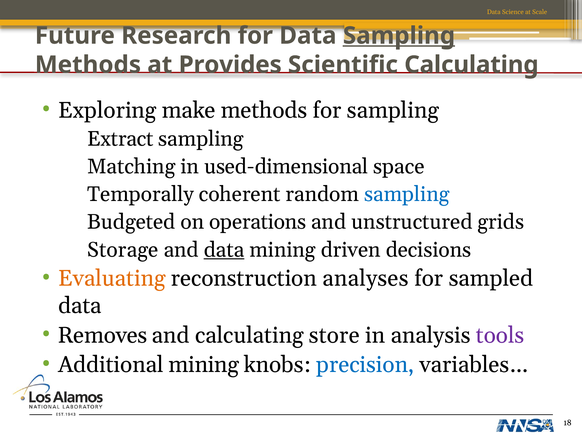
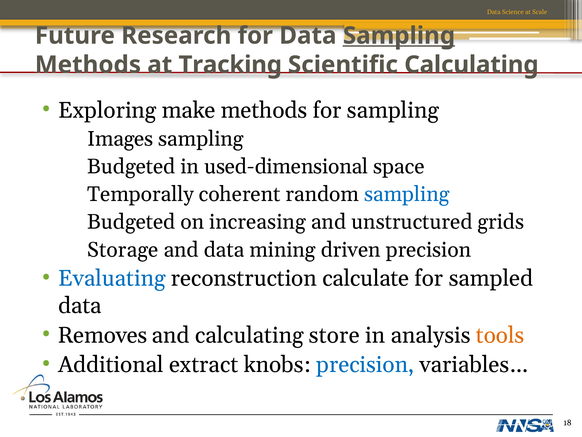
Provides: Provides -> Tracking
Extract: Extract -> Images
Matching at (131, 166): Matching -> Budgeted
operations: operations -> increasing
data at (224, 249) underline: present -> none
driven decisions: decisions -> precision
Evaluating colour: orange -> blue
analyses: analyses -> calculate
tools colour: purple -> orange
Additional mining: mining -> extract
